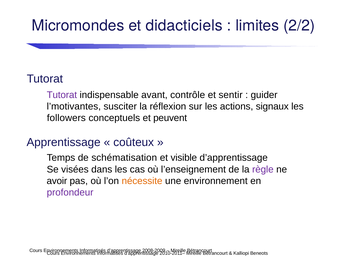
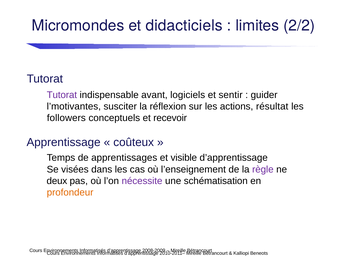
contrôle: contrôle -> logiciels
signaux: signaux -> résultat
peuvent: peuvent -> recevoir
schématisation: schématisation -> apprentissages
avoir: avoir -> deux
nécessite colour: orange -> purple
environnement: environnement -> schématisation
profondeur colour: purple -> orange
